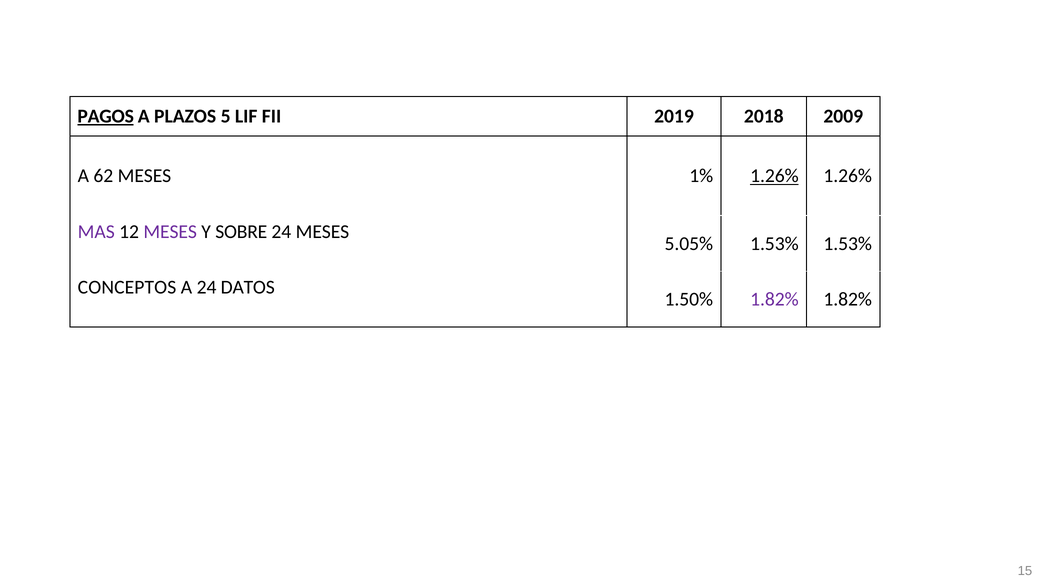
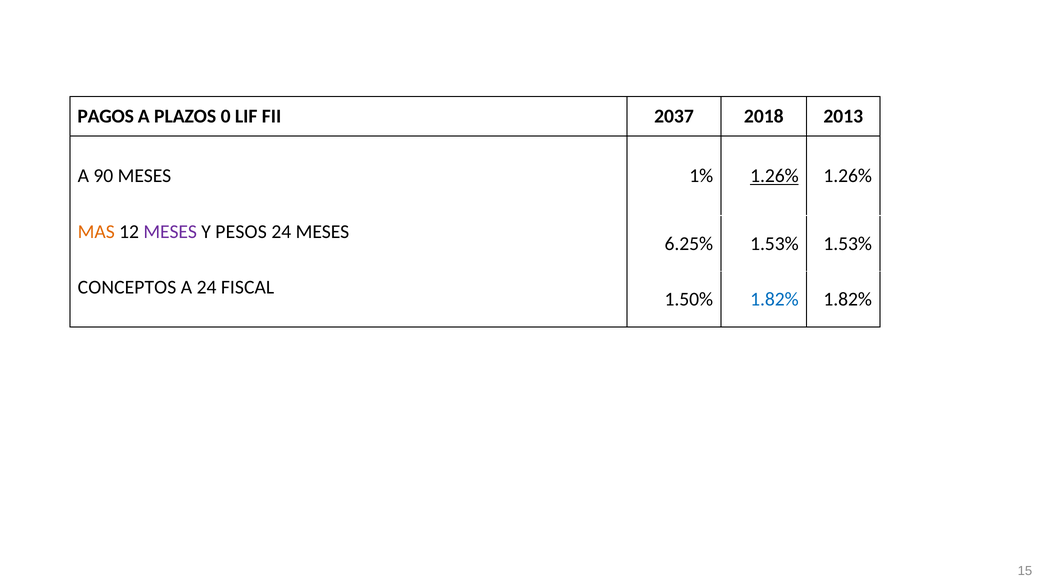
PAGOS underline: present -> none
5: 5 -> 0
2019: 2019 -> 2037
2009: 2009 -> 2013
62: 62 -> 90
MAS colour: purple -> orange
SOBRE: SOBRE -> PESOS
5.05%: 5.05% -> 6.25%
DATOS: DATOS -> FISCAL
1.82% at (774, 299) colour: purple -> blue
